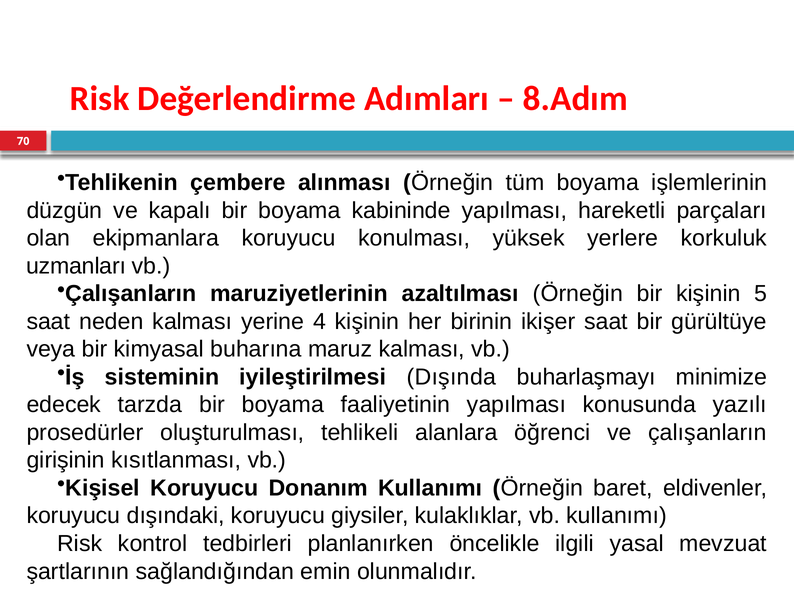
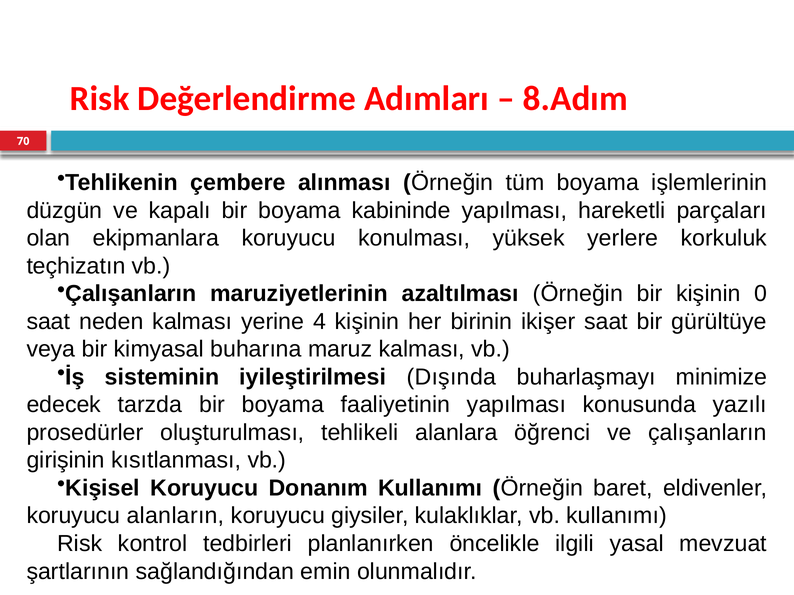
uzmanları: uzmanları -> teçhizatın
5: 5 -> 0
dışındaki: dışındaki -> alanların
